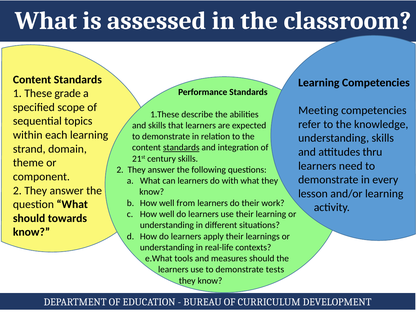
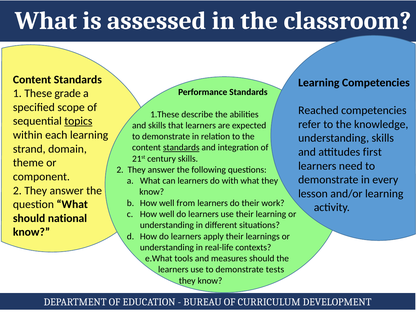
Meeting: Meeting -> Reached
topics underline: none -> present
thru: thru -> first
towards: towards -> national
